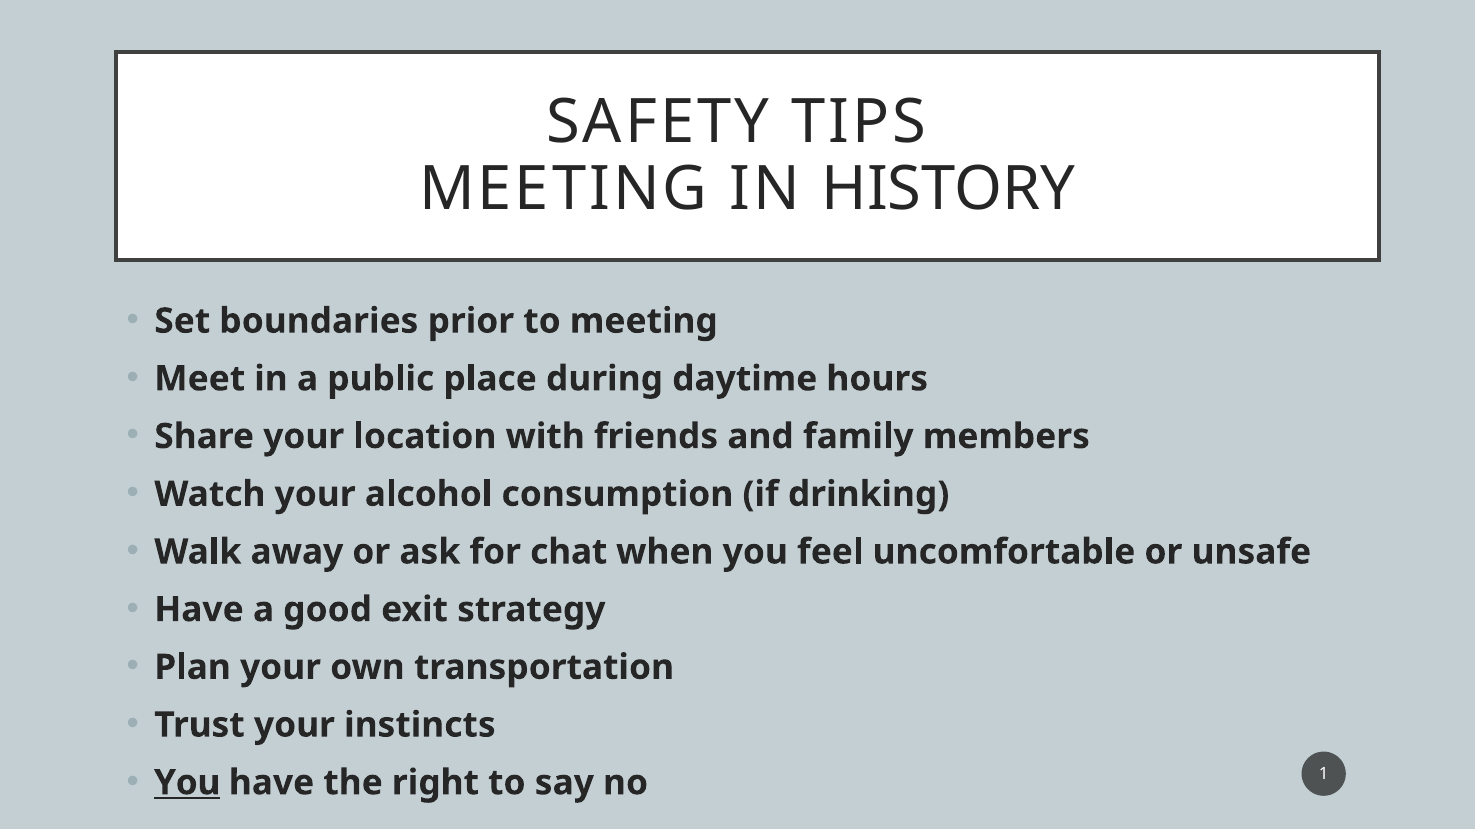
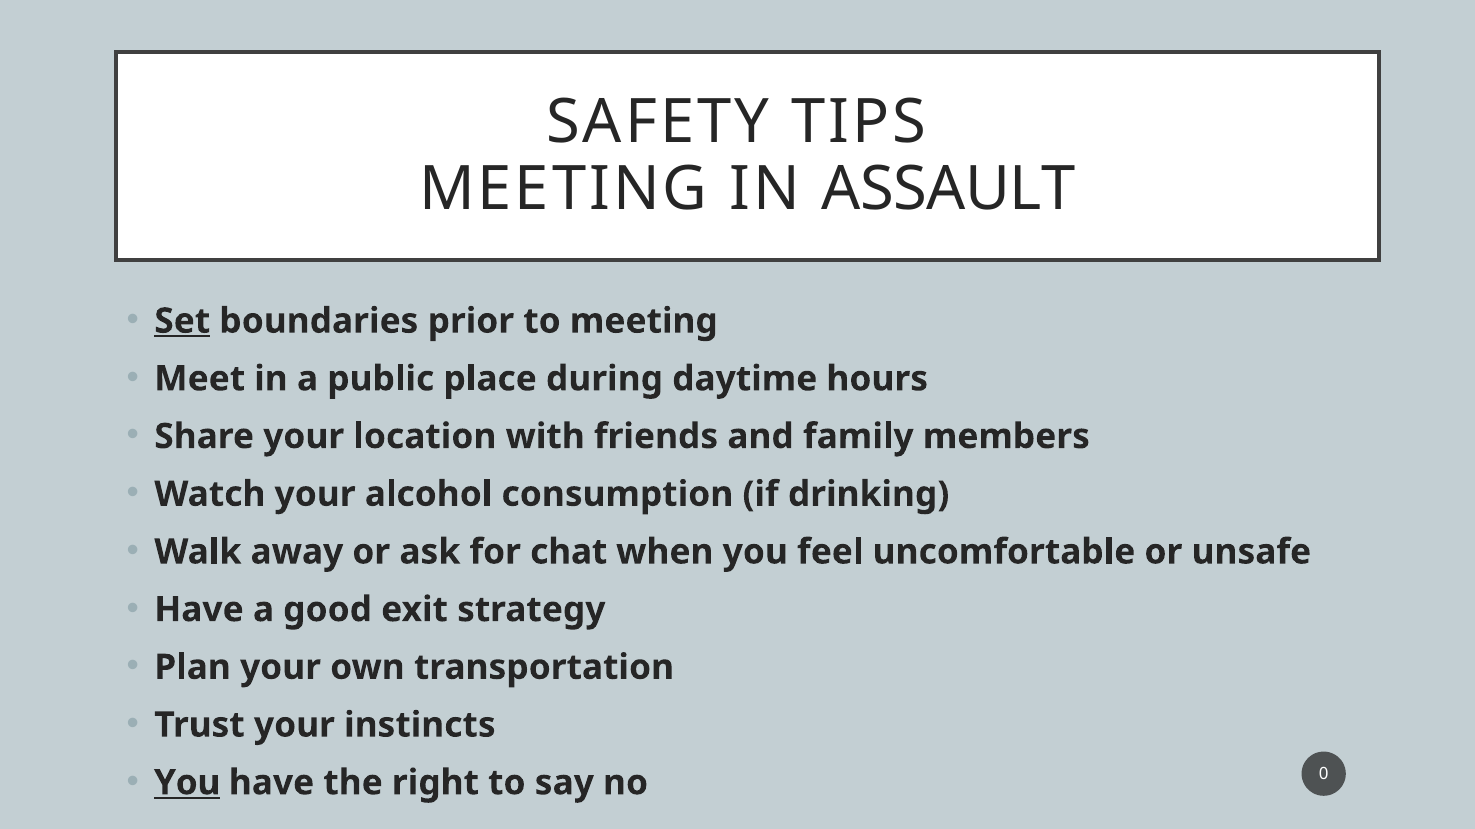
HISTORY: HISTORY -> ASSAULT
Set underline: none -> present
1: 1 -> 0
